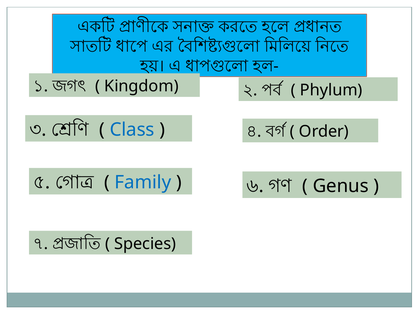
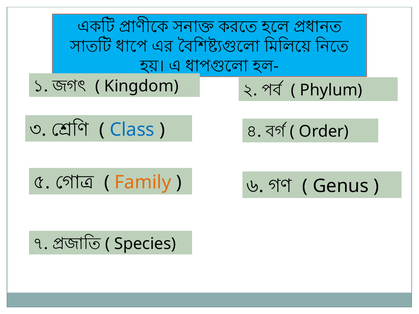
Family colour: blue -> orange
